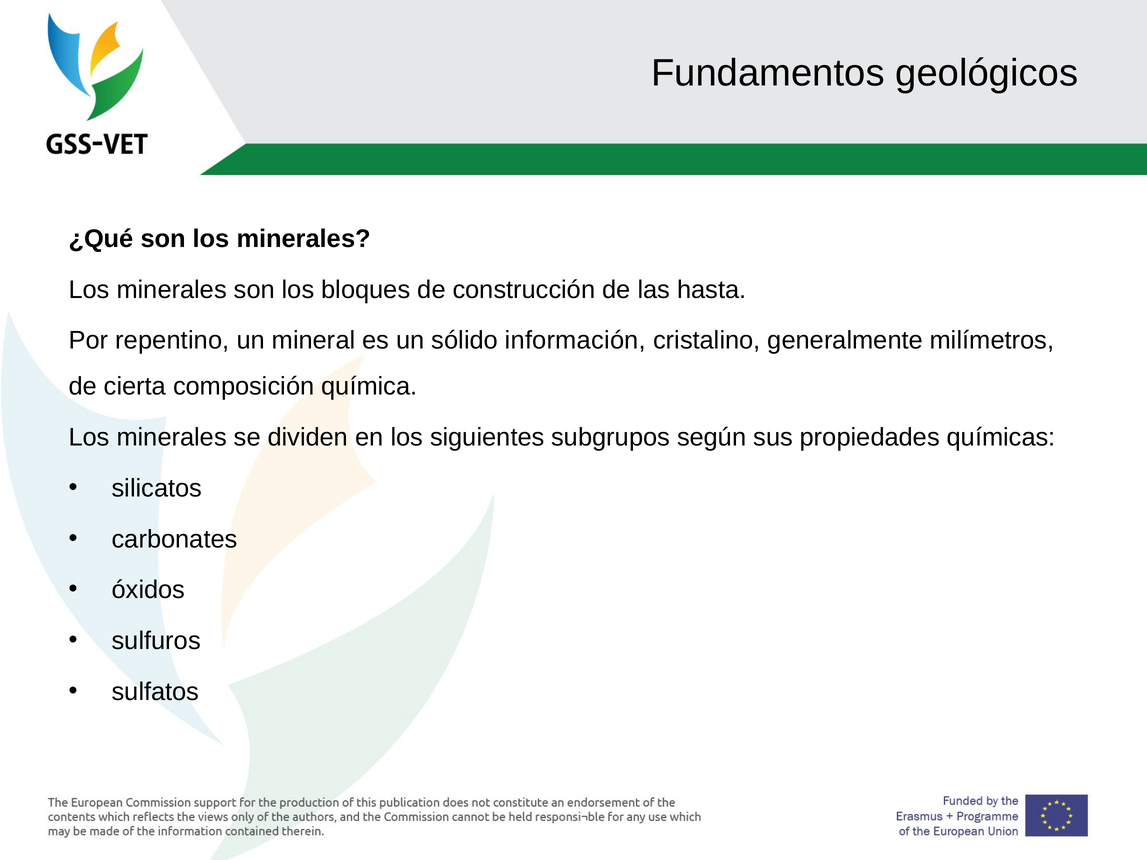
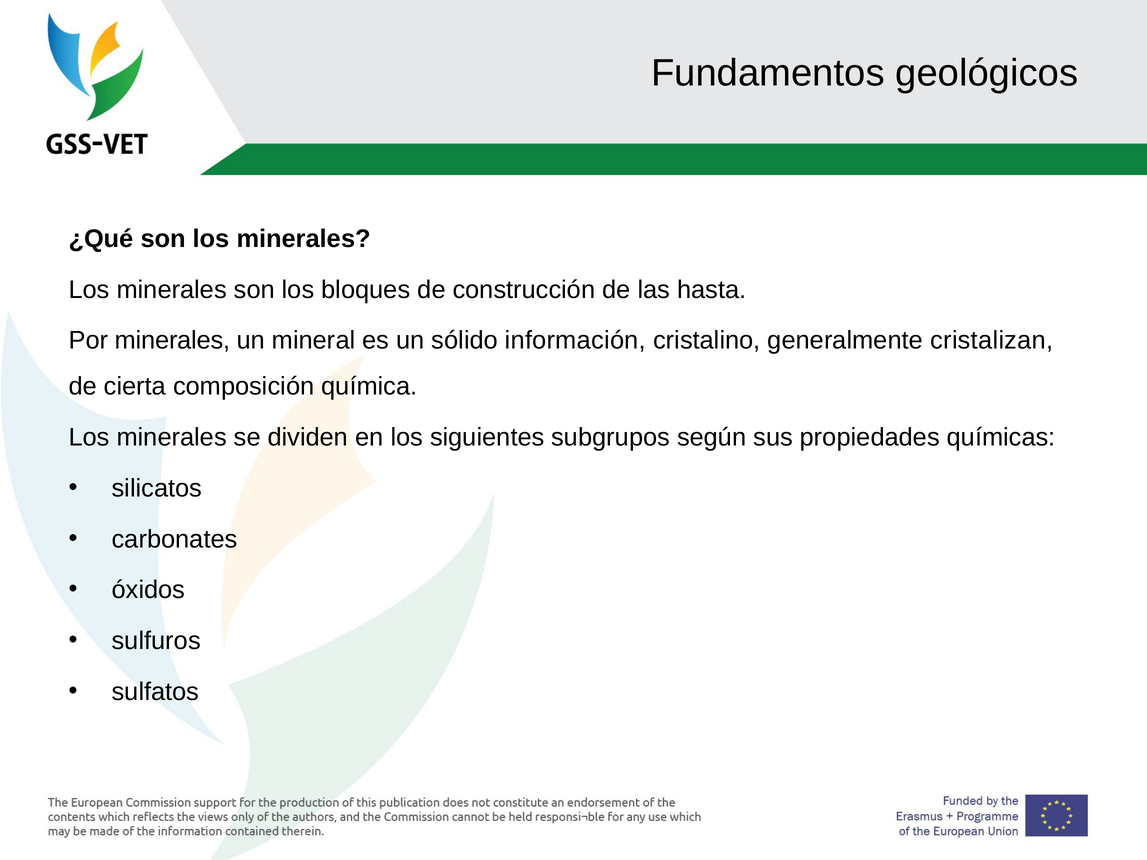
Por repentino: repentino -> minerales
milímetros: milímetros -> cristalizan
